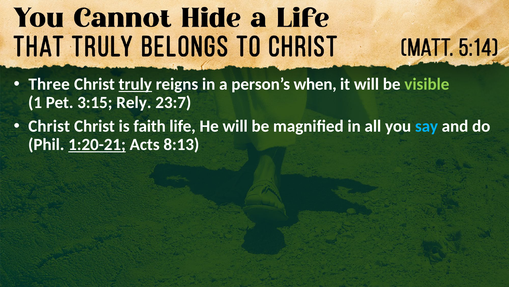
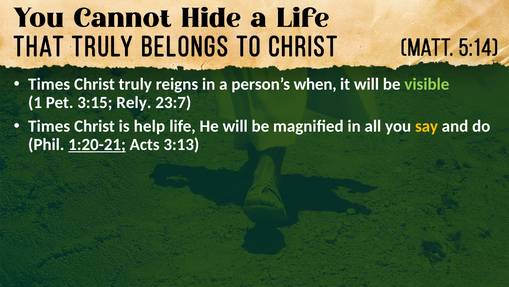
Three at (49, 84): Three -> Times
truly underline: present -> none
Christ at (49, 126): Christ -> Times
faith: faith -> help
say colour: light blue -> yellow
8:13: 8:13 -> 3:13
